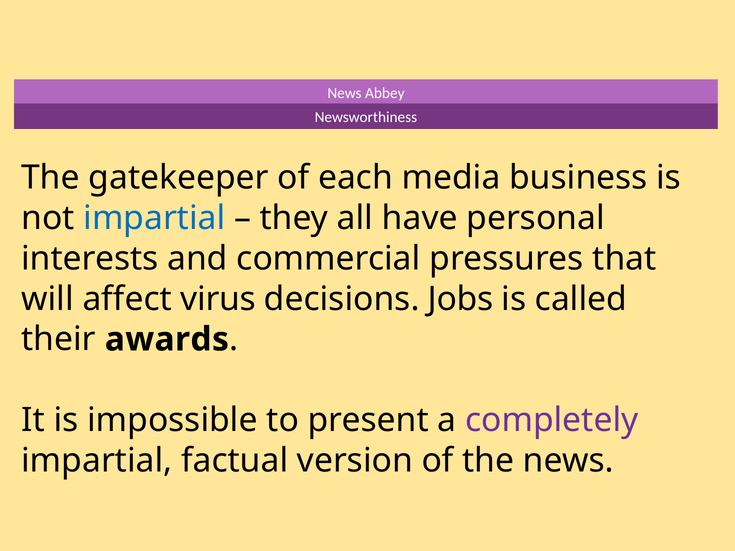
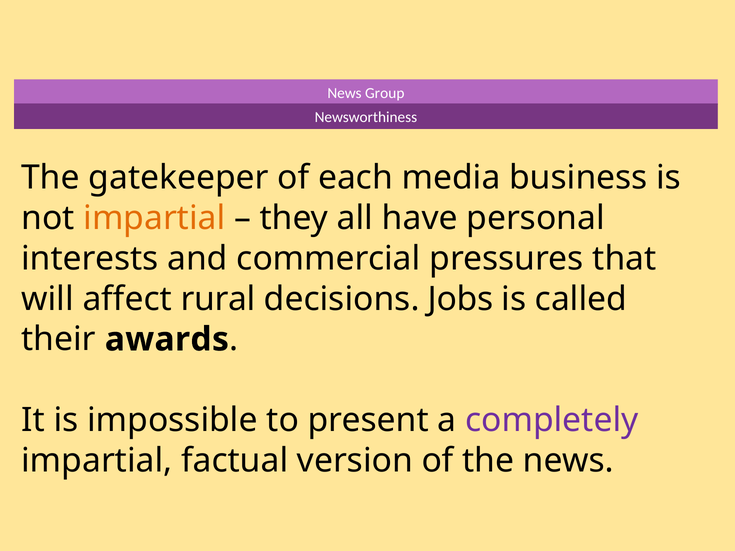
Abbey: Abbey -> Group
impartial at (154, 218) colour: blue -> orange
virus: virus -> rural
